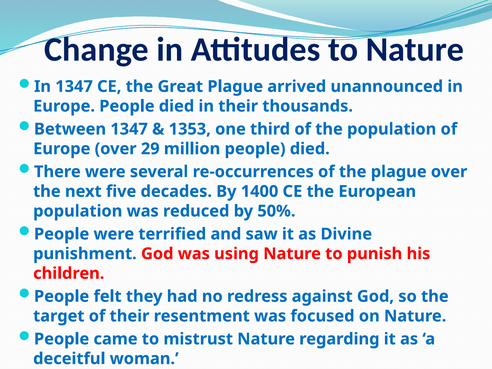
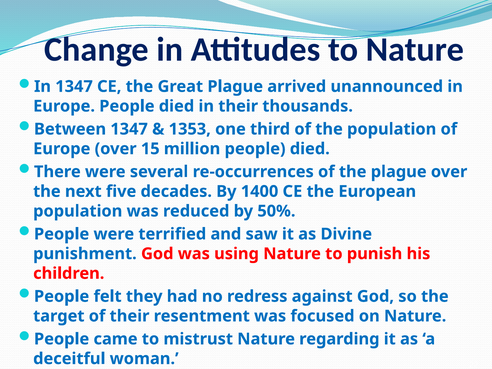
29: 29 -> 15
